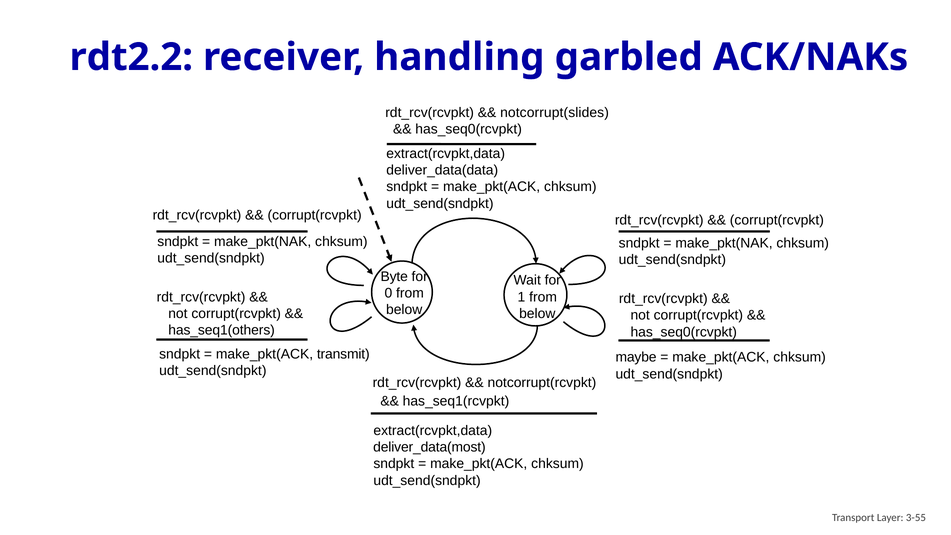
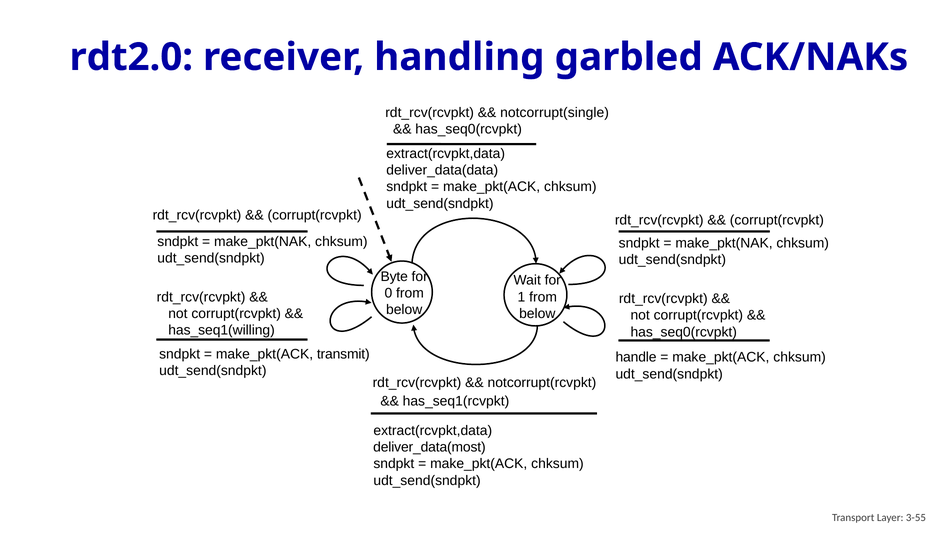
rdt2.2: rdt2.2 -> rdt2.0
notcorrupt(slides: notcorrupt(slides -> notcorrupt(single
has_seq1(others: has_seq1(others -> has_seq1(willing
maybe: maybe -> handle
